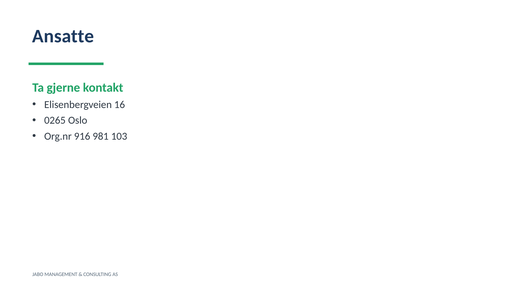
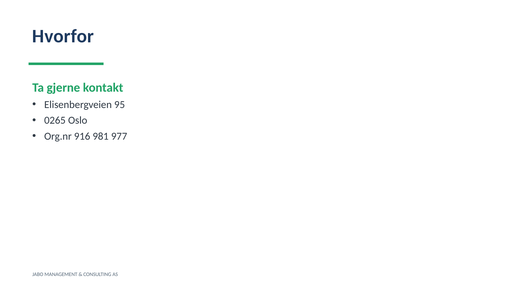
Ansatte: Ansatte -> Hvorfor
16: 16 -> 95
103: 103 -> 977
